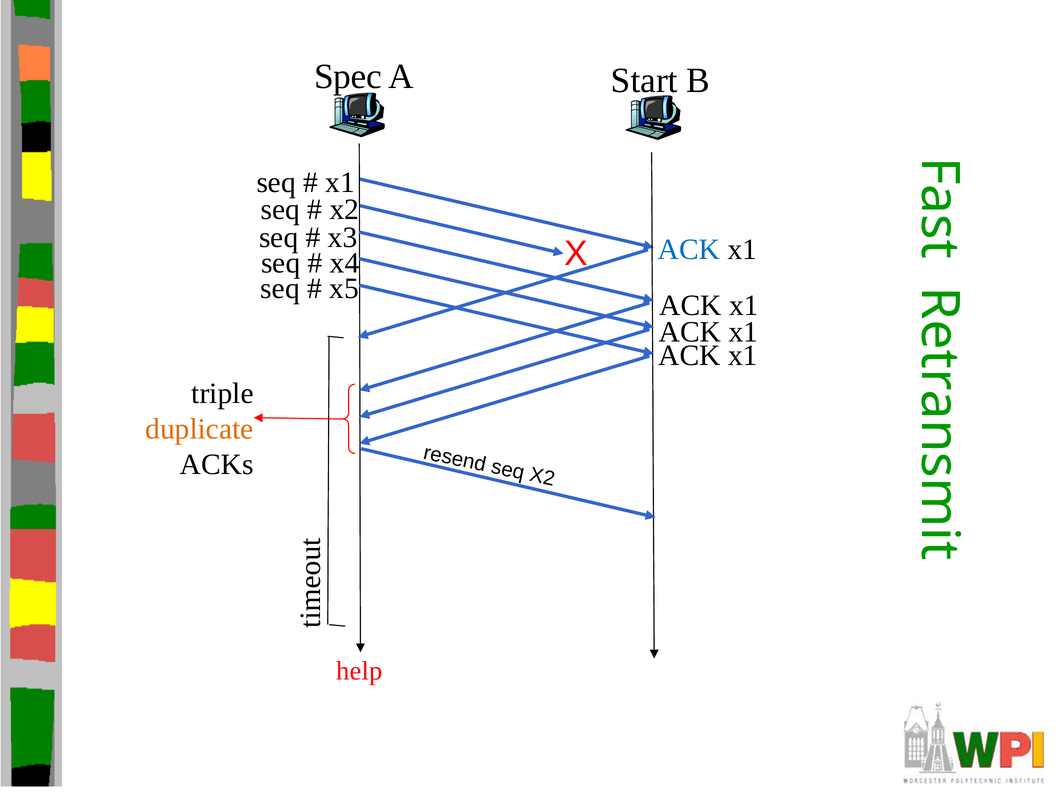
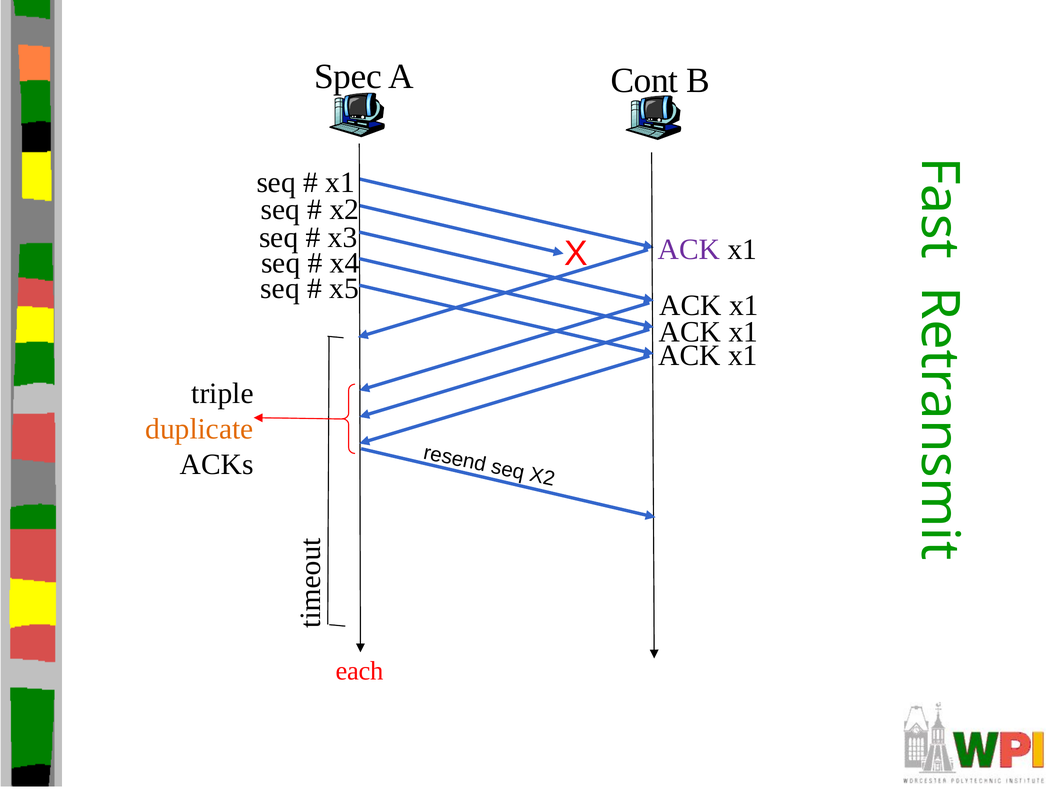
Start: Start -> Cont
ACK at (689, 250) colour: blue -> purple
help: help -> each
